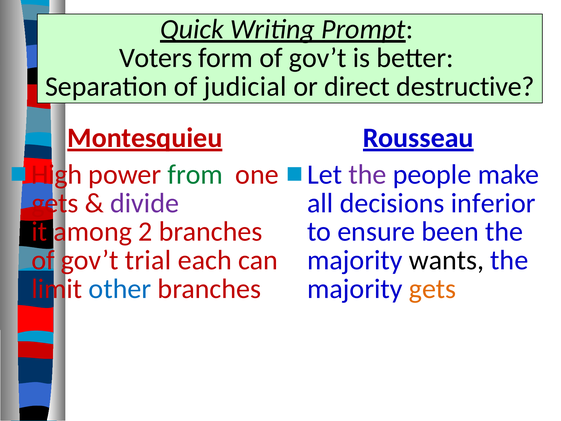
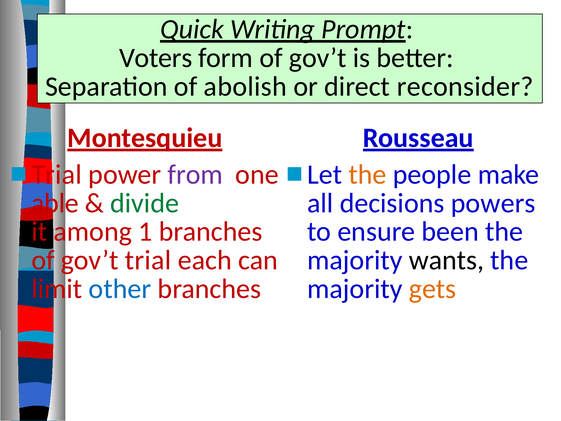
judicial: judicial -> abolish
destructive: destructive -> reconsider
High at (57, 174): High -> Trial
from colour: green -> purple
the at (367, 174) colour: purple -> orange
gets at (55, 203): gets -> able
divide colour: purple -> green
inferior: inferior -> powers
2: 2 -> 1
